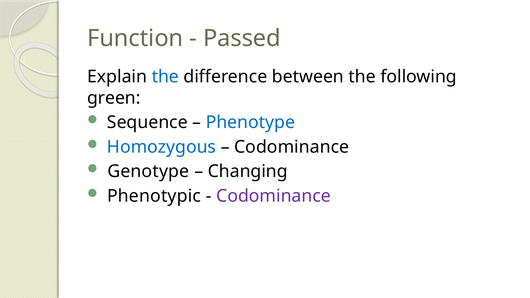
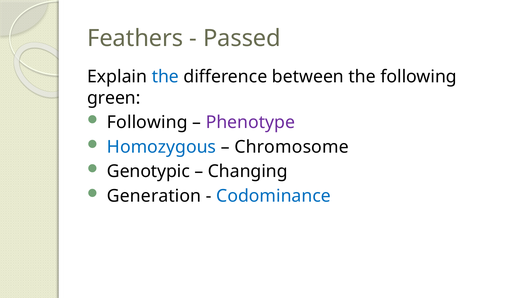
Function: Function -> Feathers
Sequence at (147, 122): Sequence -> Following
Phenotype colour: blue -> purple
Codominance at (292, 147): Codominance -> Chromosome
Genotype: Genotype -> Genotypic
Phenotypic: Phenotypic -> Generation
Codominance at (274, 196) colour: purple -> blue
